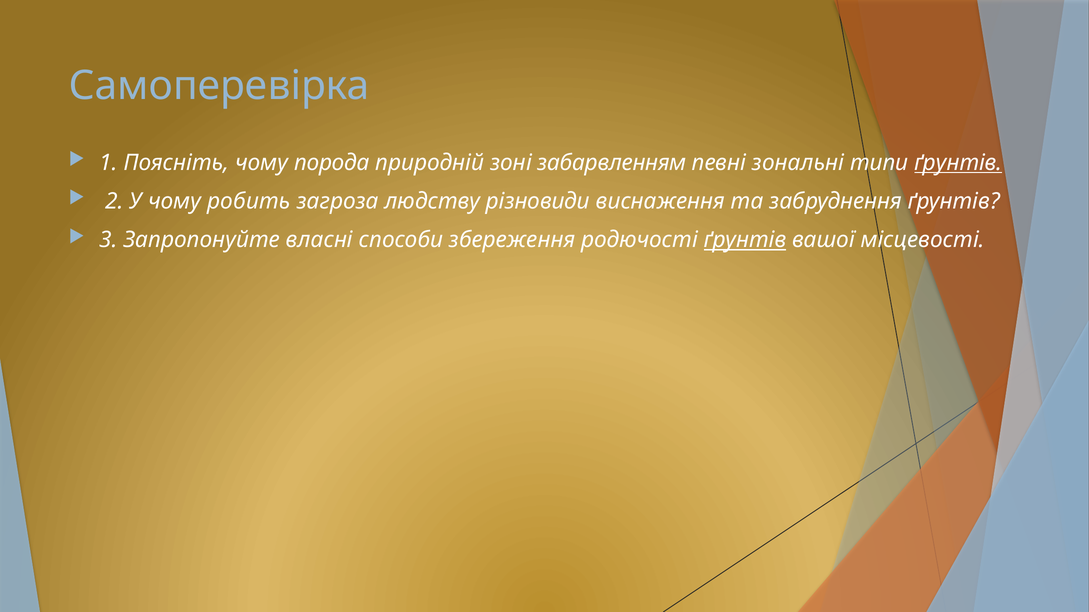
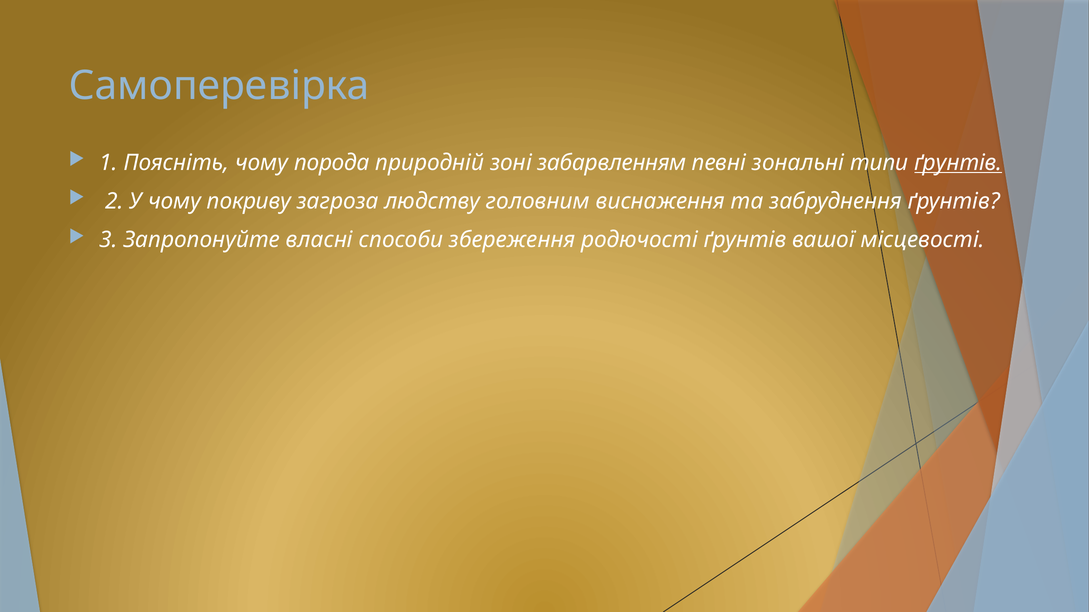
робить: робить -> покриву
різновиди: різновиди -> головним
ґрунтів at (745, 240) underline: present -> none
